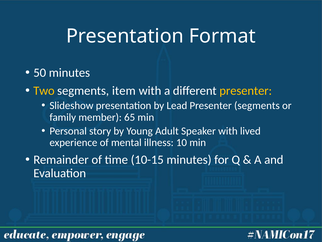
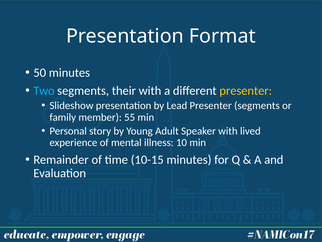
Two colour: yellow -> light blue
item: item -> their
65: 65 -> 55
